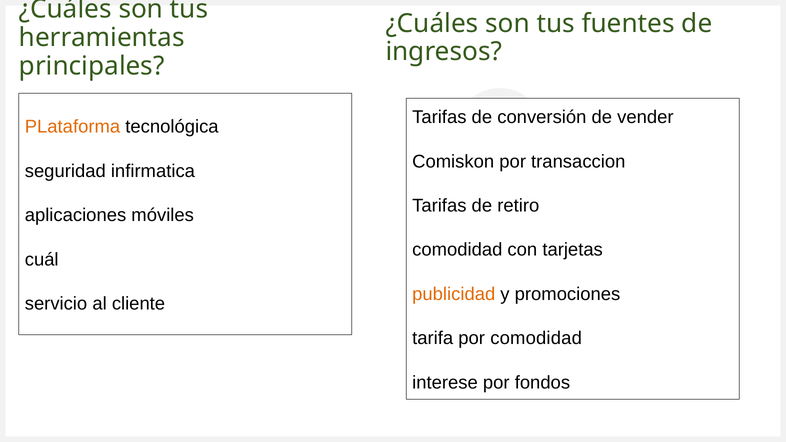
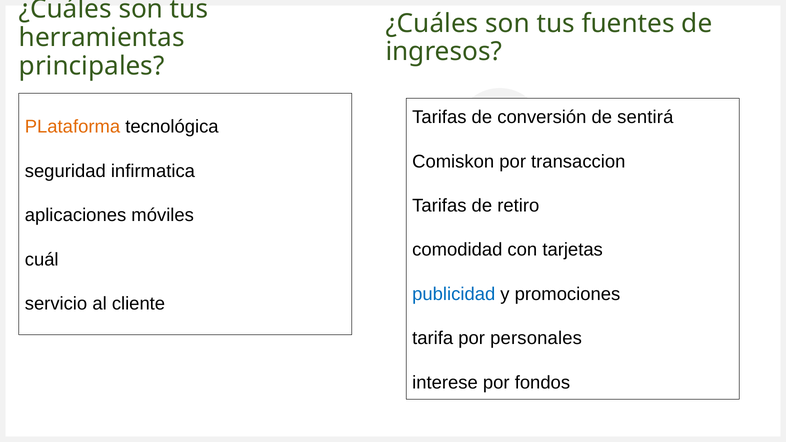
vender: vender -> sentirá
publicidad colour: orange -> blue
por comodidad: comodidad -> personales
